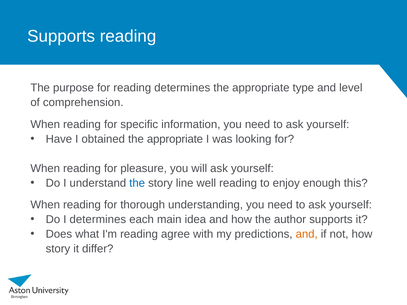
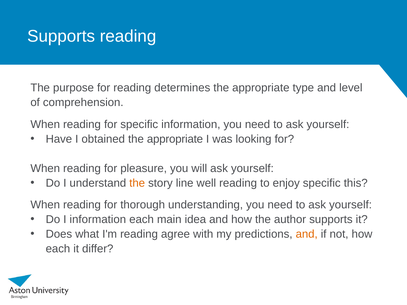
the at (137, 183) colour: blue -> orange
enjoy enough: enough -> specific
I determines: determines -> information
story at (58, 249): story -> each
